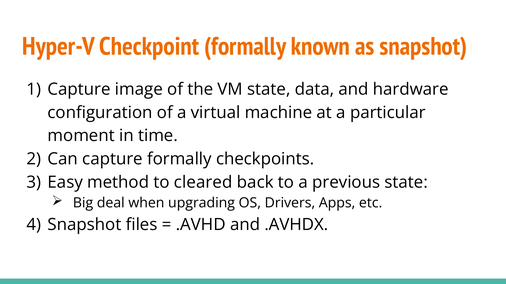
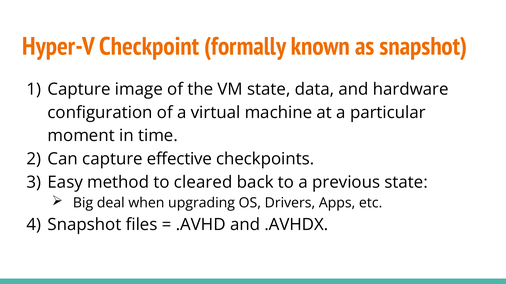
capture formally: formally -> effective
